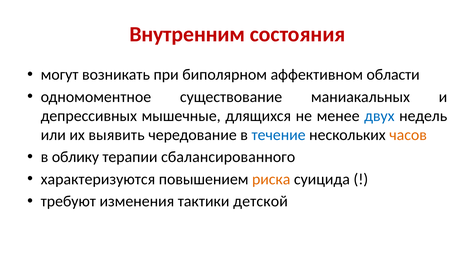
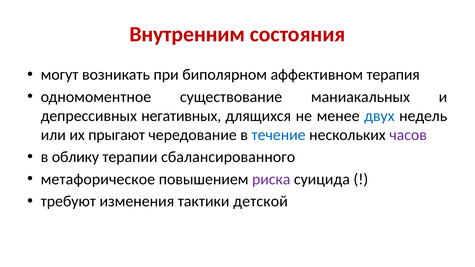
области: области -> терапия
мышечные: мышечные -> негативных
выявить: выявить -> прыгают
часов colour: orange -> purple
характеризуются: характеризуются -> метафорическое
риска colour: orange -> purple
